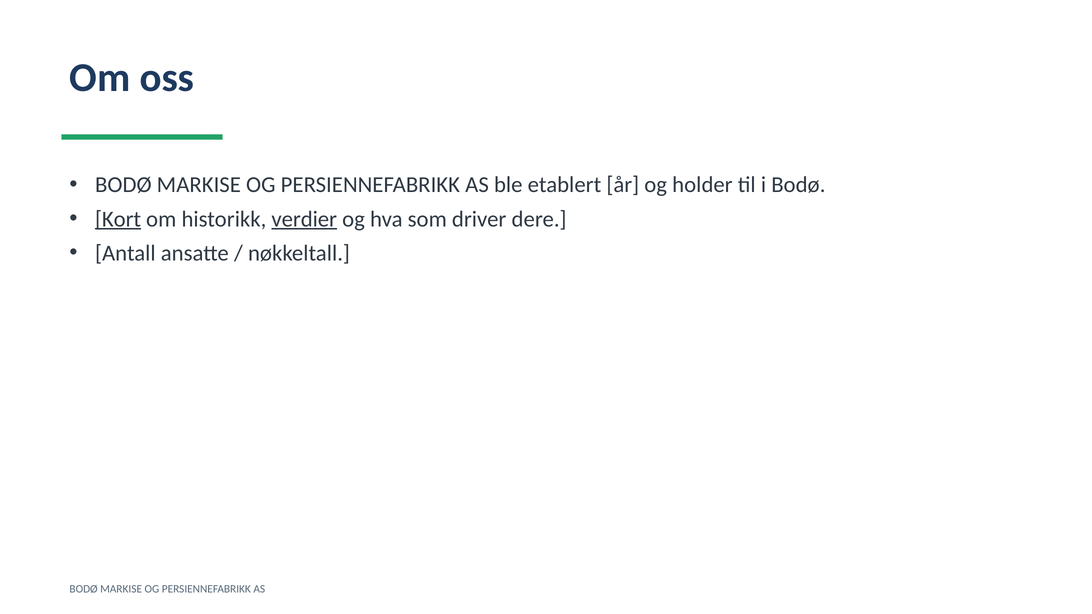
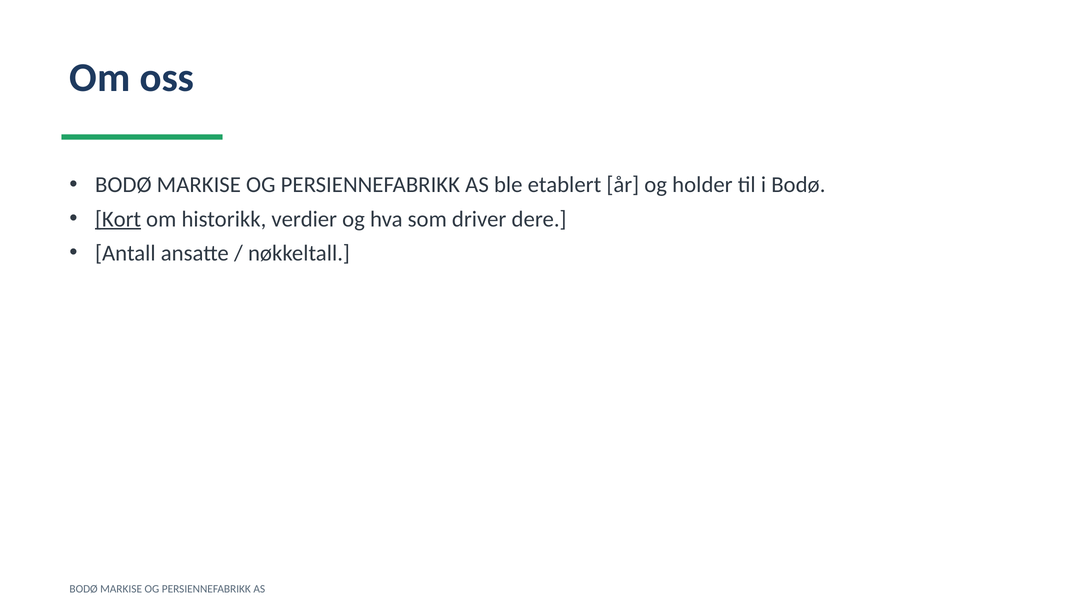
verdier underline: present -> none
